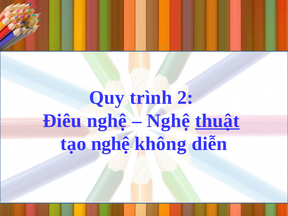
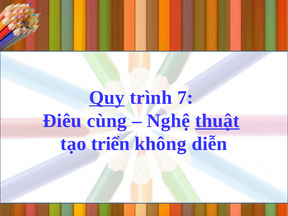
Quy underline: none -> present
2: 2 -> 7
Điêu nghệ: nghệ -> cùng
tạo nghệ: nghệ -> triển
